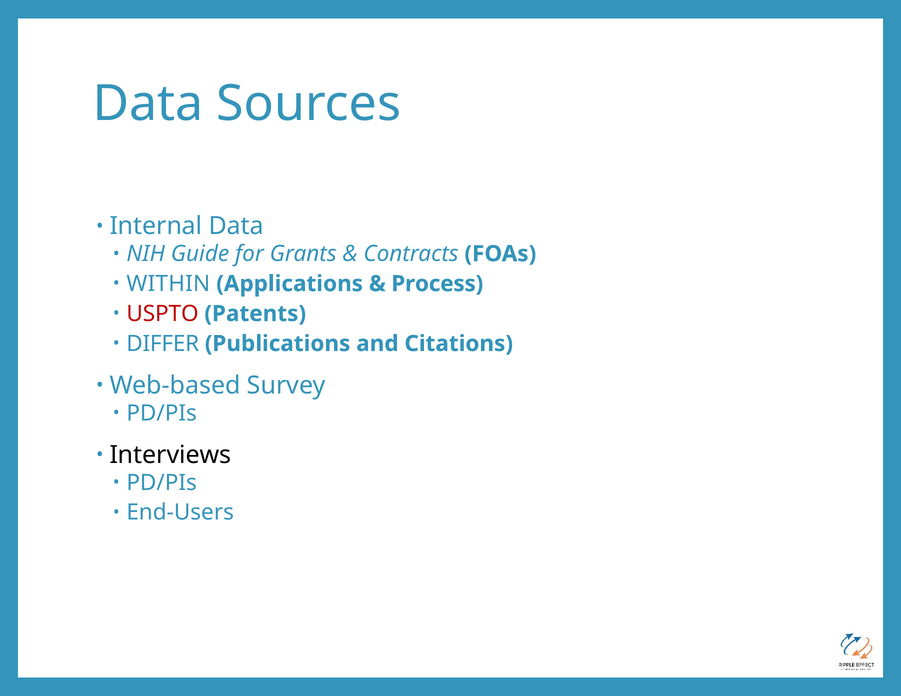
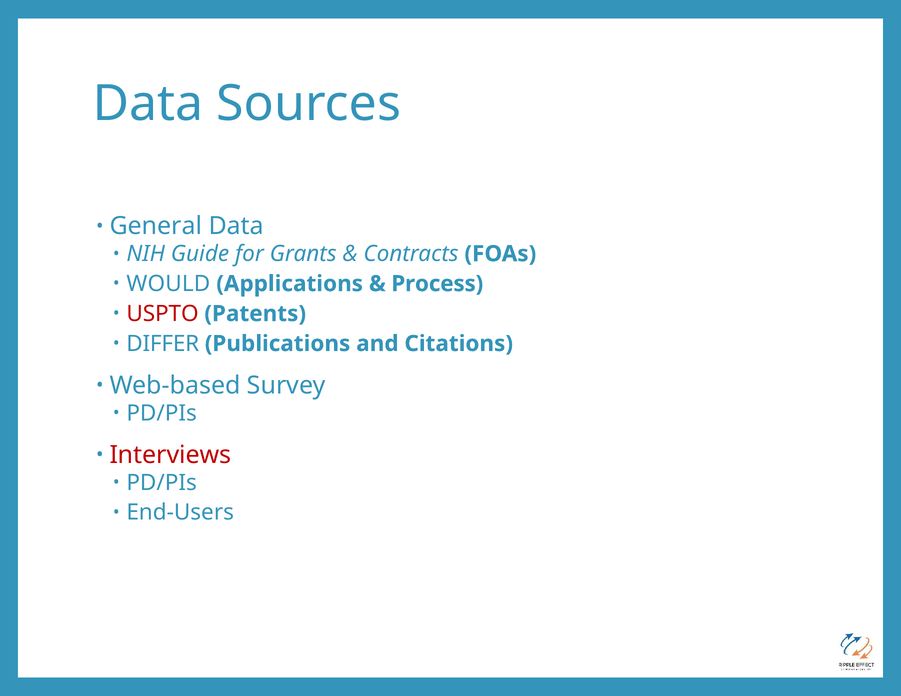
Internal: Internal -> General
WITHIN: WITHIN -> WOULD
Interviews colour: black -> red
